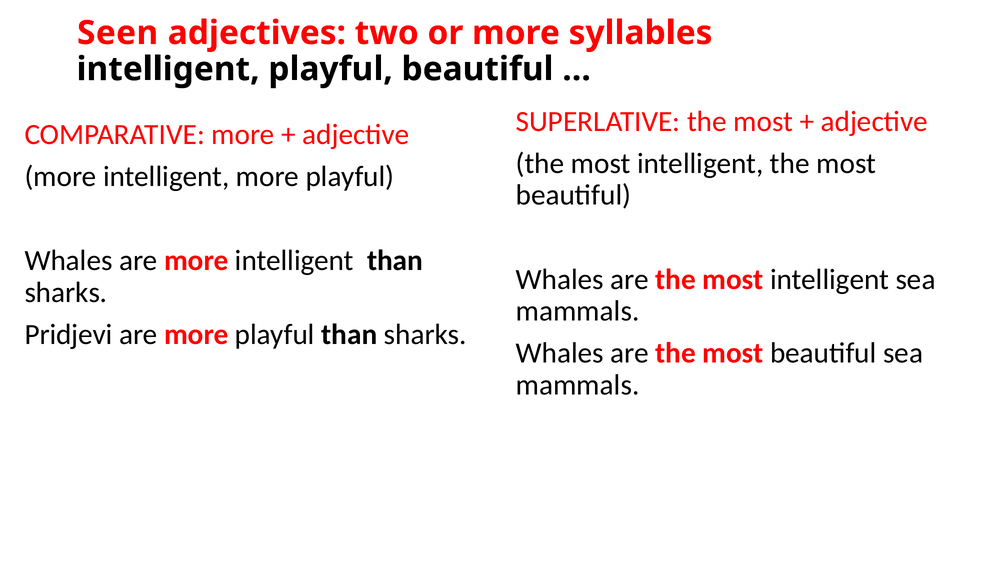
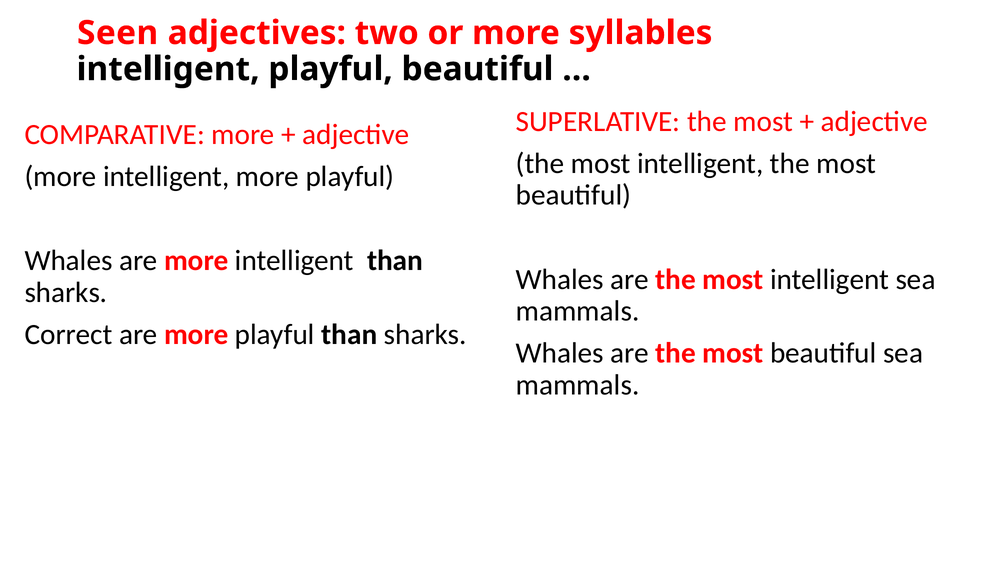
Pridjevi: Pridjevi -> Correct
